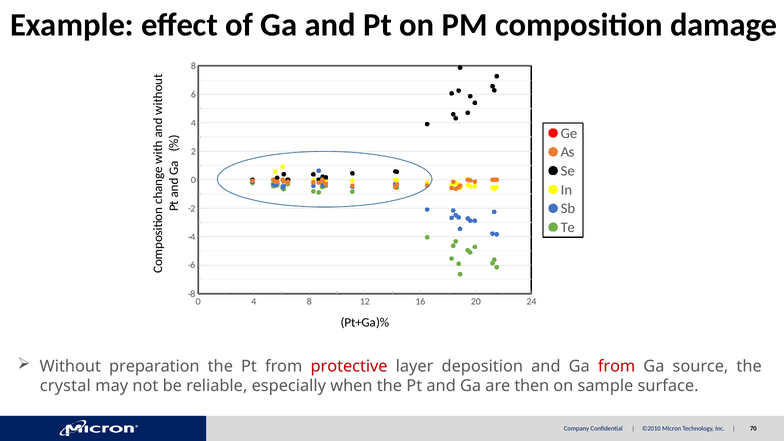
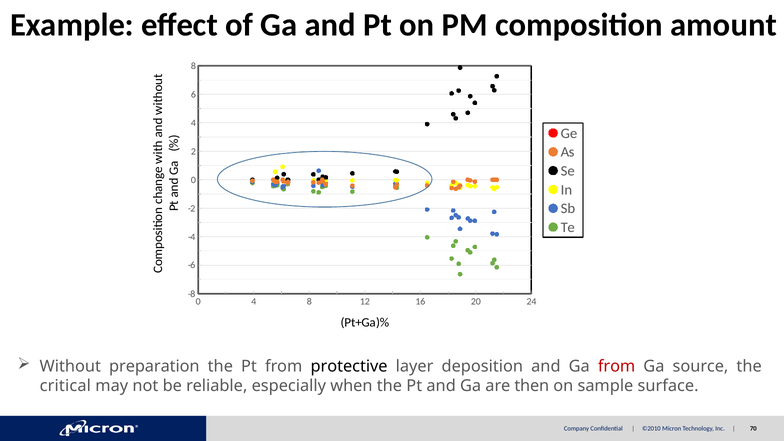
damage: damage -> amount
protective colour: red -> black
crystal: crystal -> critical
